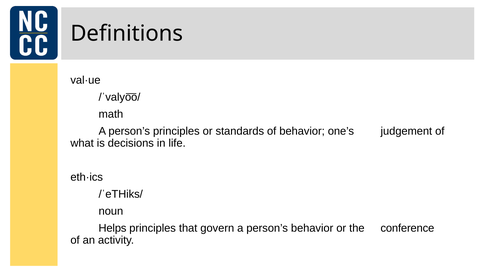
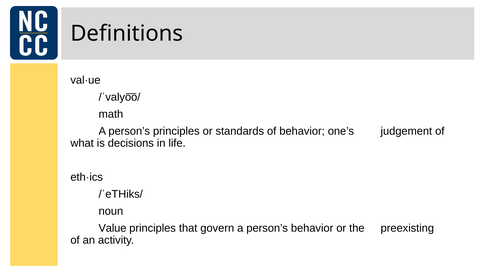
Helps: Helps -> Value
conference: conference -> preexisting
